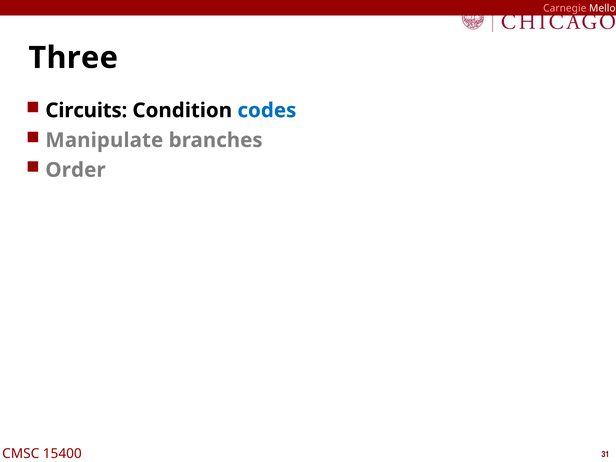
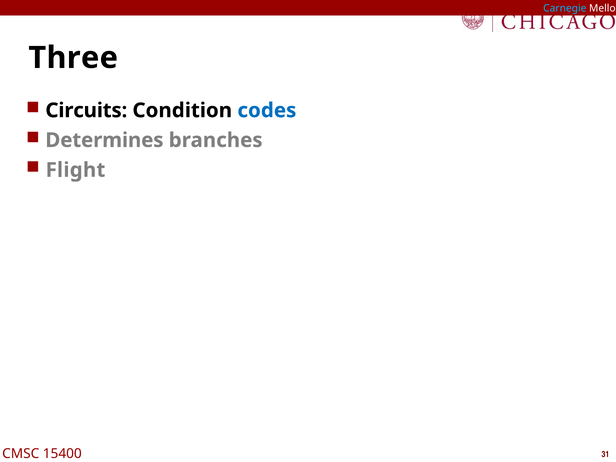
Carnegie colour: pink -> light blue
Manipulate: Manipulate -> Determines
Order: Order -> Flight
